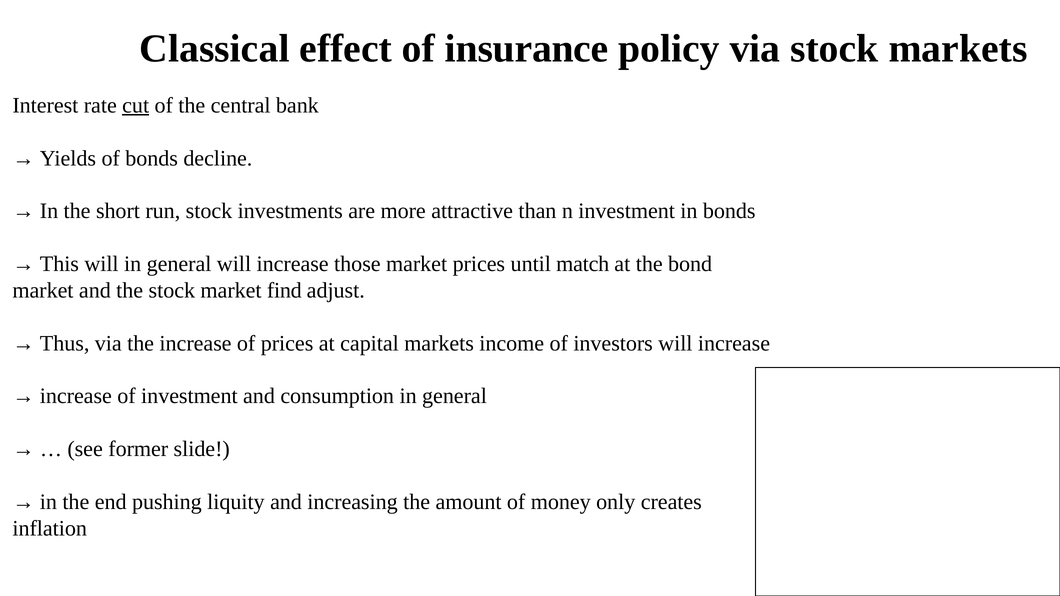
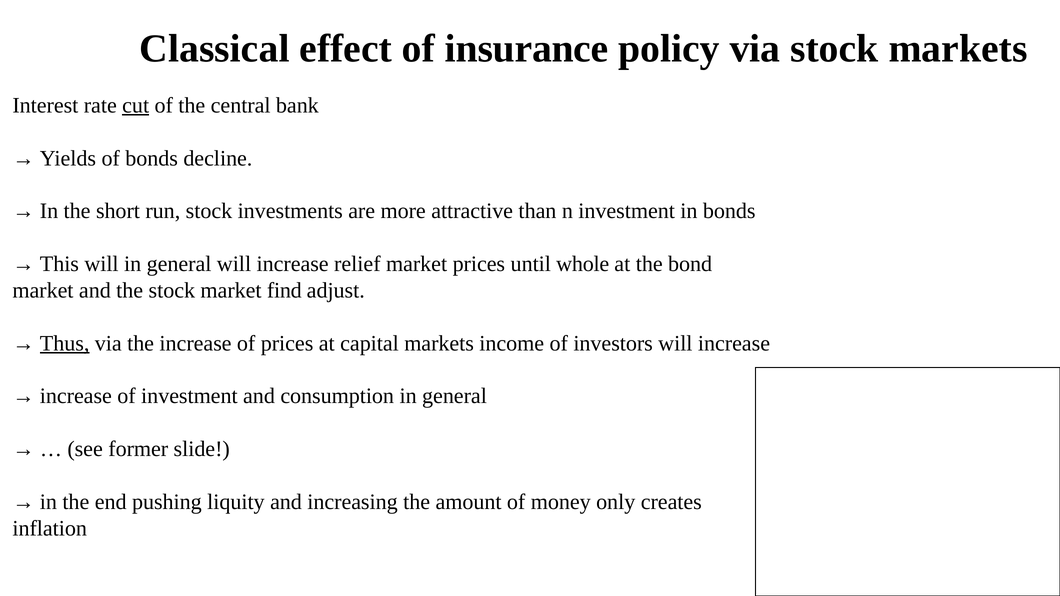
those: those -> relief
match: match -> whole
Thus underline: none -> present
